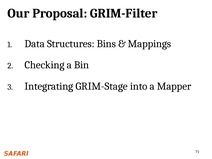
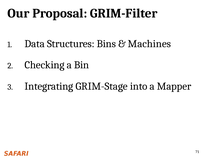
Mappings: Mappings -> Machines
